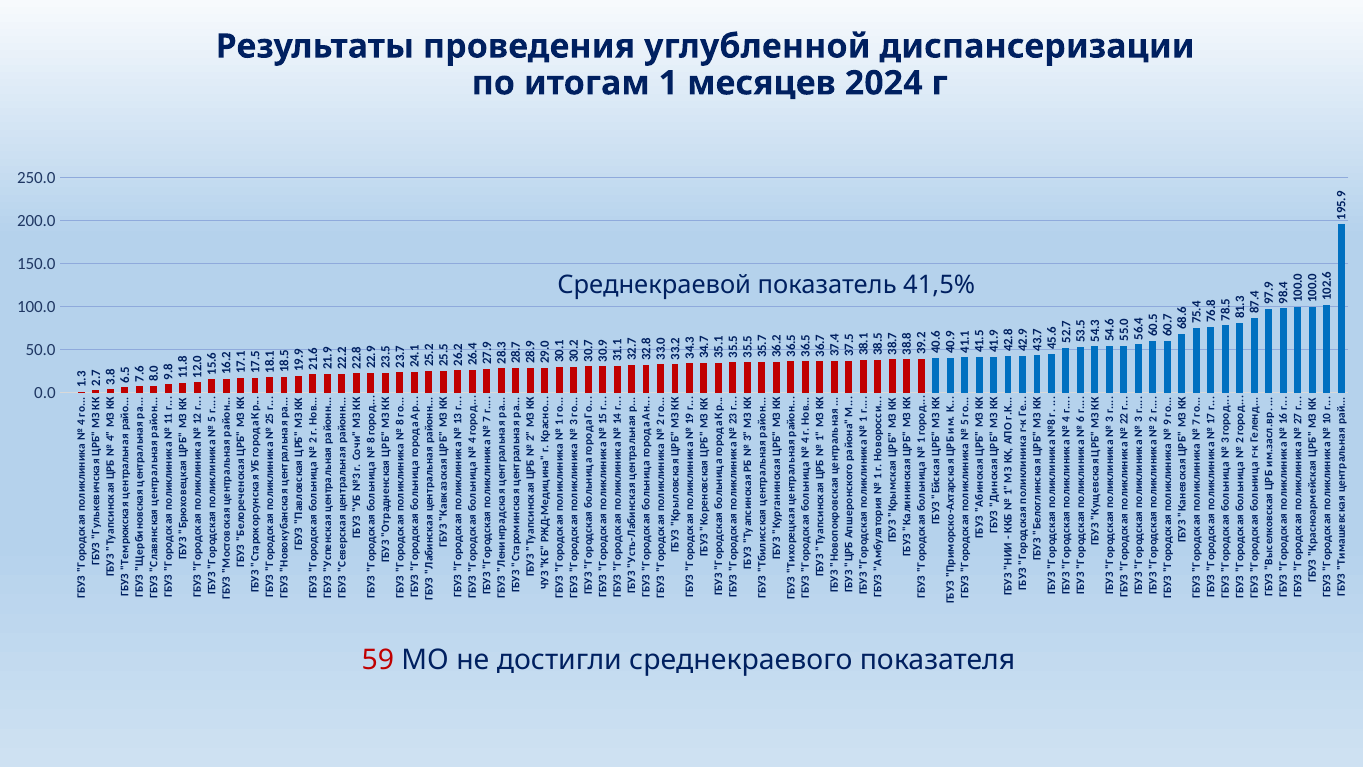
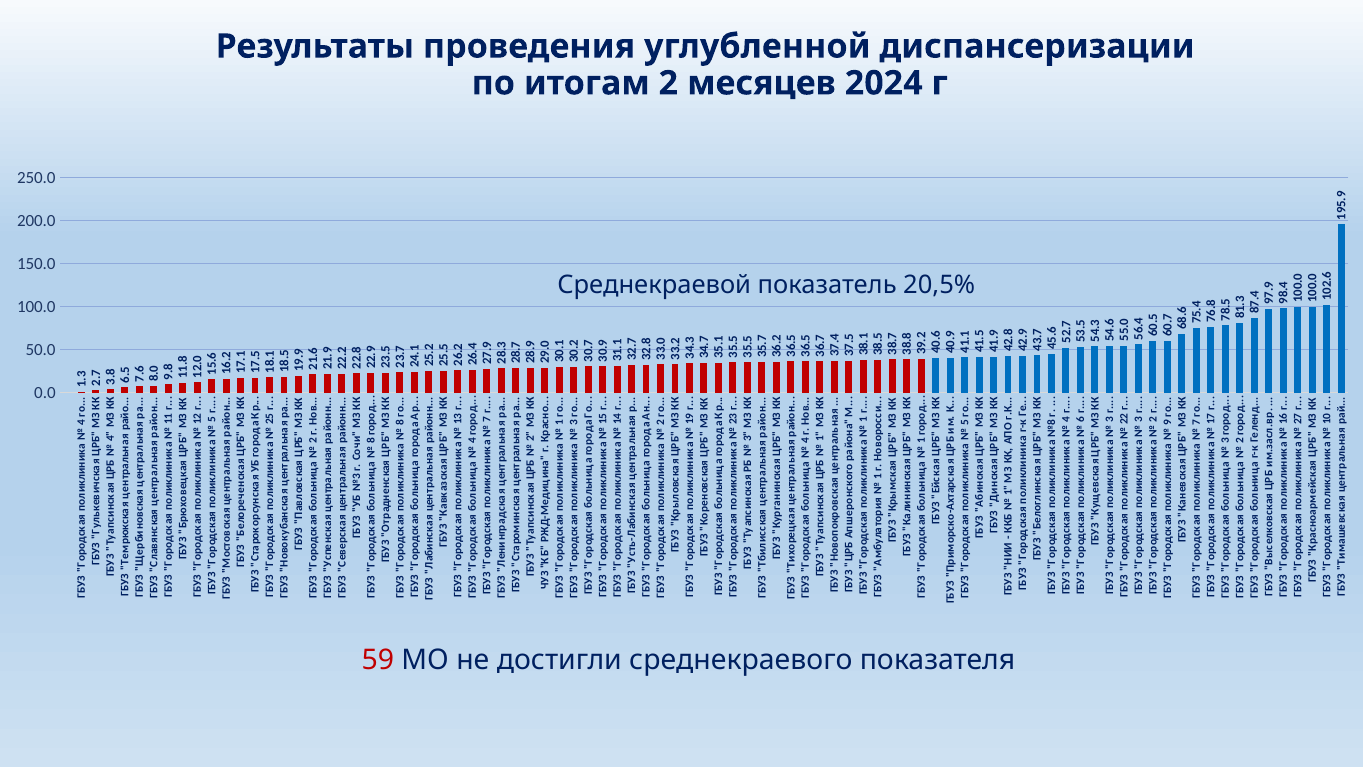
итогам 1: 1 -> 2
41,5%: 41,5% -> 20,5%
